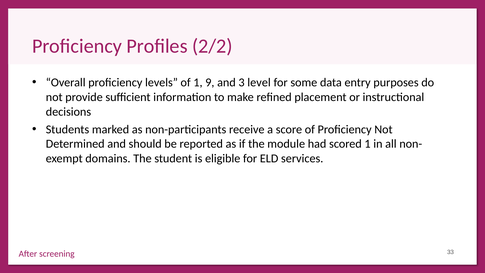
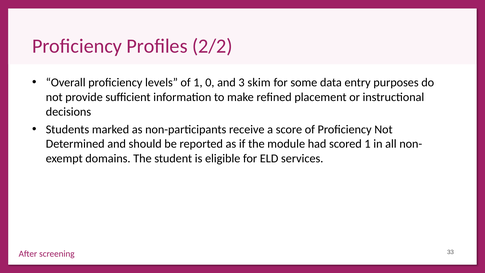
9: 9 -> 0
level: level -> skim
